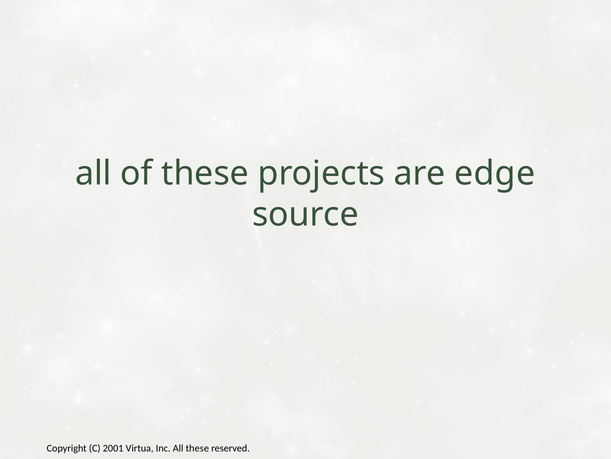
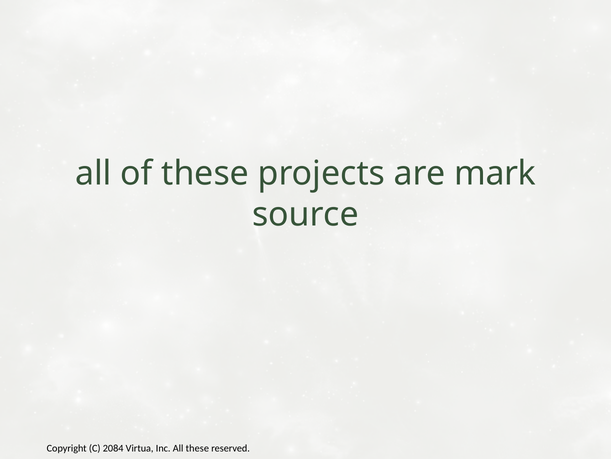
edge: edge -> mark
2001: 2001 -> 2084
